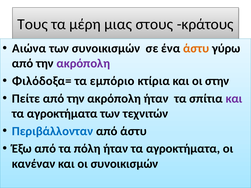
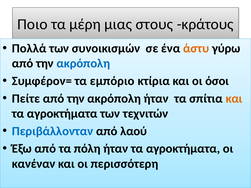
Τους: Τους -> Ποιο
Αιώνα: Αιώνα -> Πολλά
ακρόπολη at (83, 63) colour: purple -> blue
Φιλόδοξα=: Φιλόδοξα= -> Συμφέρον=
στην: στην -> όσοι
και at (234, 99) colour: purple -> orange
από άστυ: άστυ -> λαού
οι συνοικισμών: συνοικισμών -> περισσότερη
